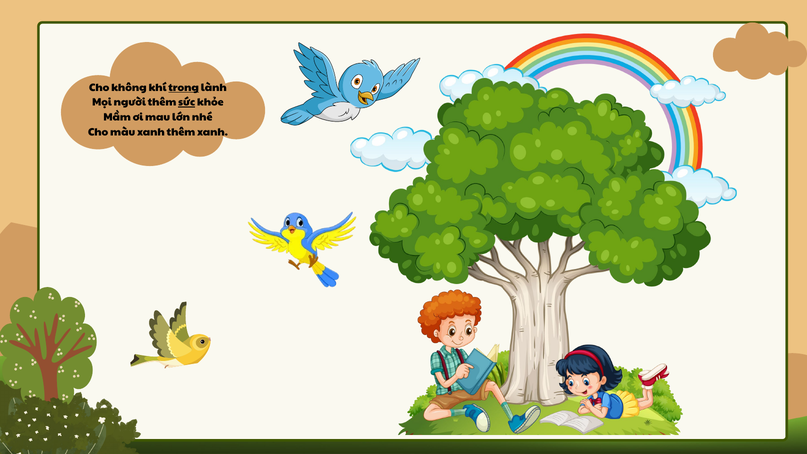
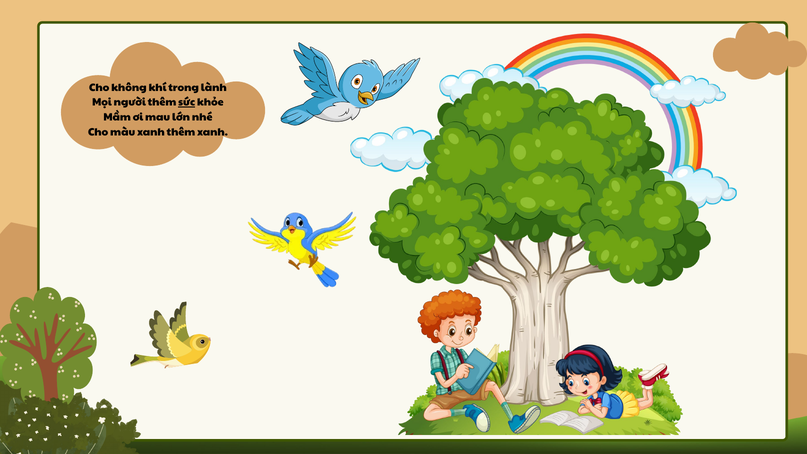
trong underline: present -> none
